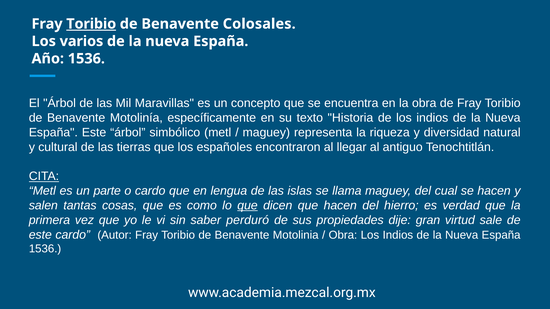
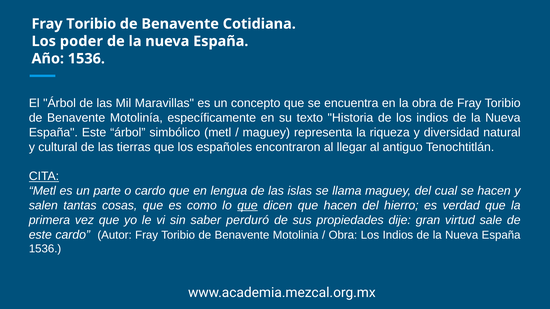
Toribio at (91, 24) underline: present -> none
Colosales: Colosales -> Cotidiana
varios: varios -> poder
